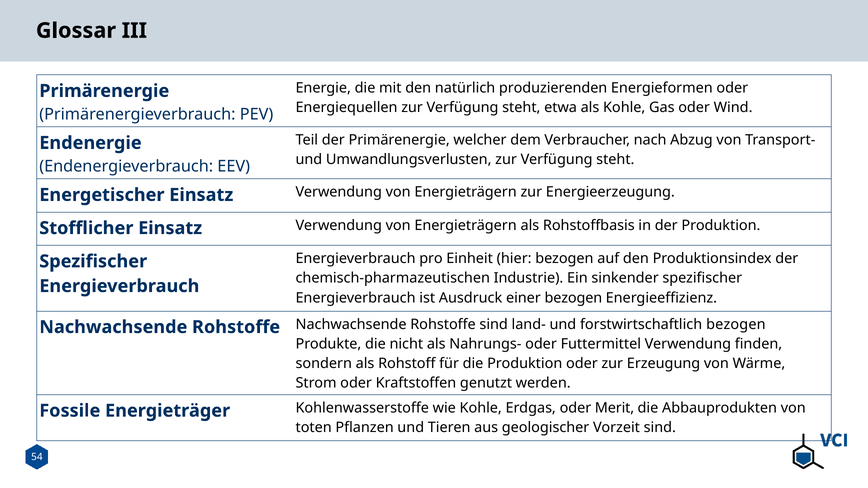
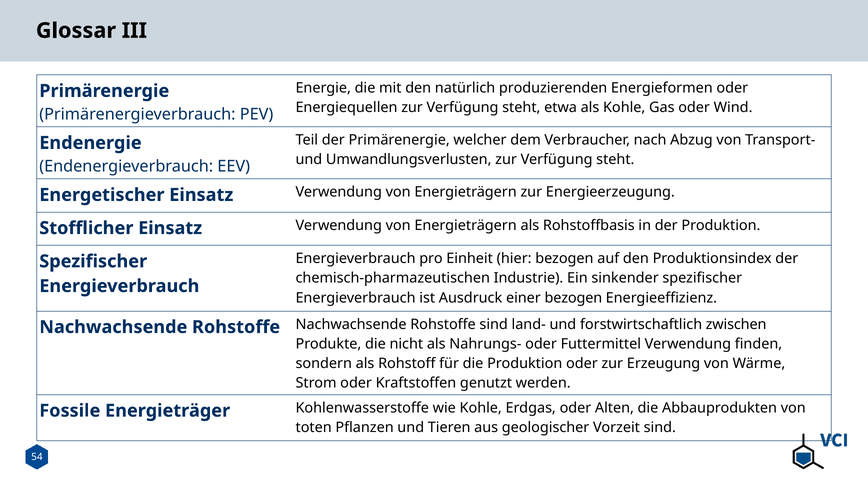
forstwirtschaftlich bezogen: bezogen -> zwischen
Merit: Merit -> Alten
